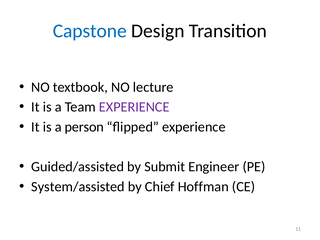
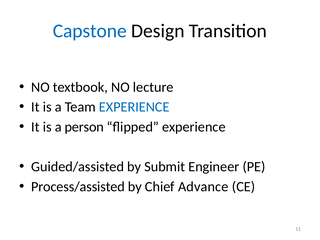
EXPERIENCE at (134, 107) colour: purple -> blue
System/assisted: System/assisted -> Process/assisted
Hoffman: Hoffman -> Advance
